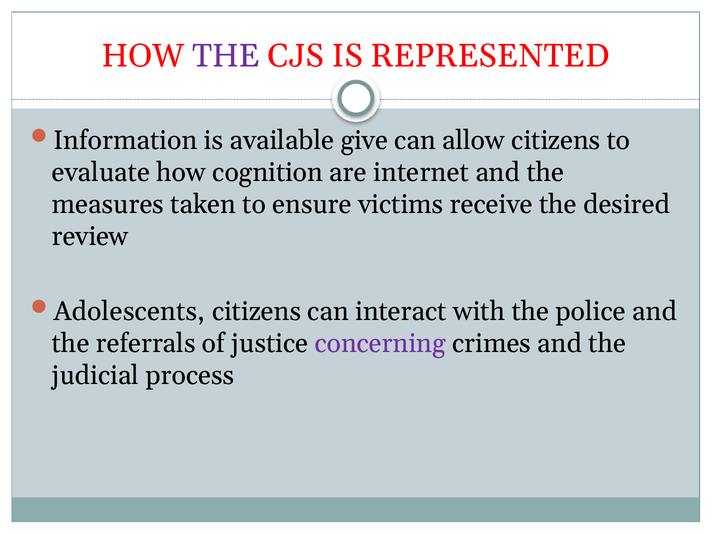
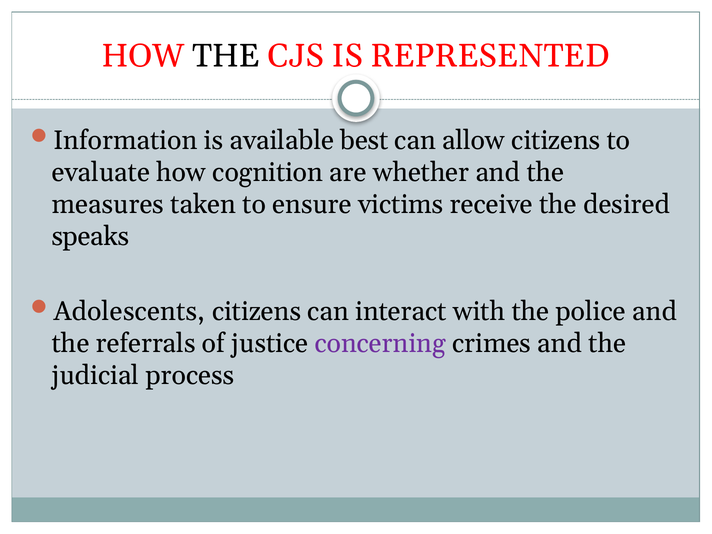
THE at (226, 56) colour: purple -> black
give: give -> best
internet: internet -> whether
review: review -> speaks
